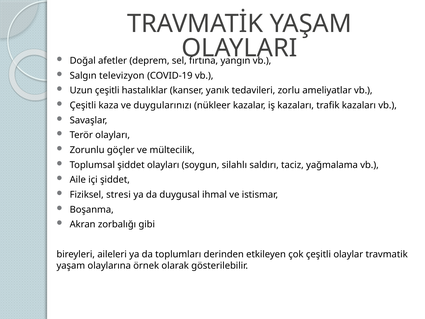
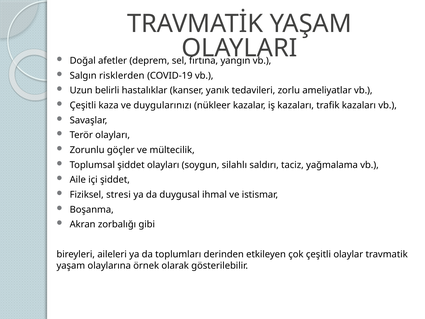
televizyon: televizyon -> risklerden
Uzun çeşitli: çeşitli -> belirli
